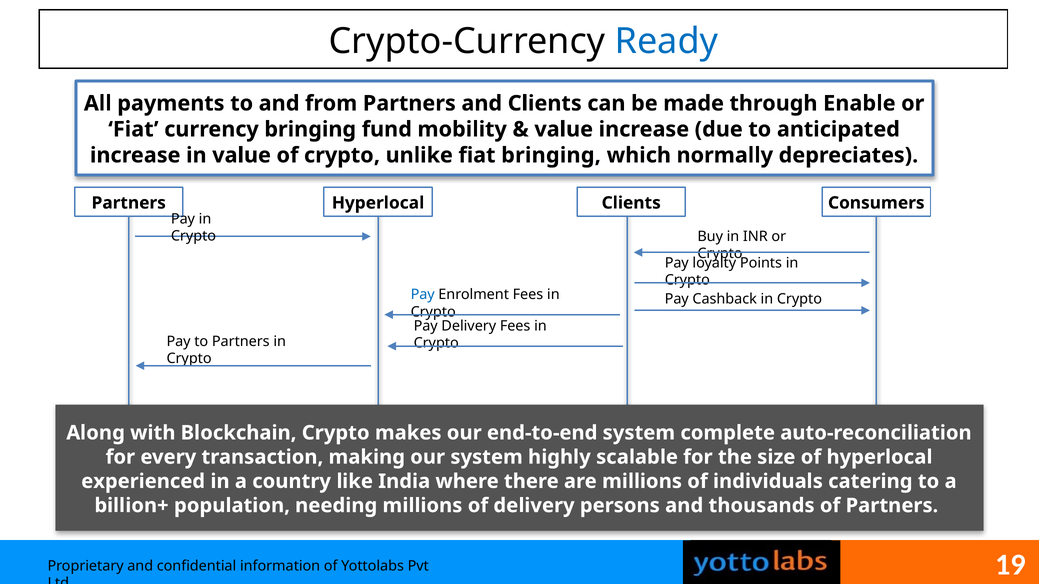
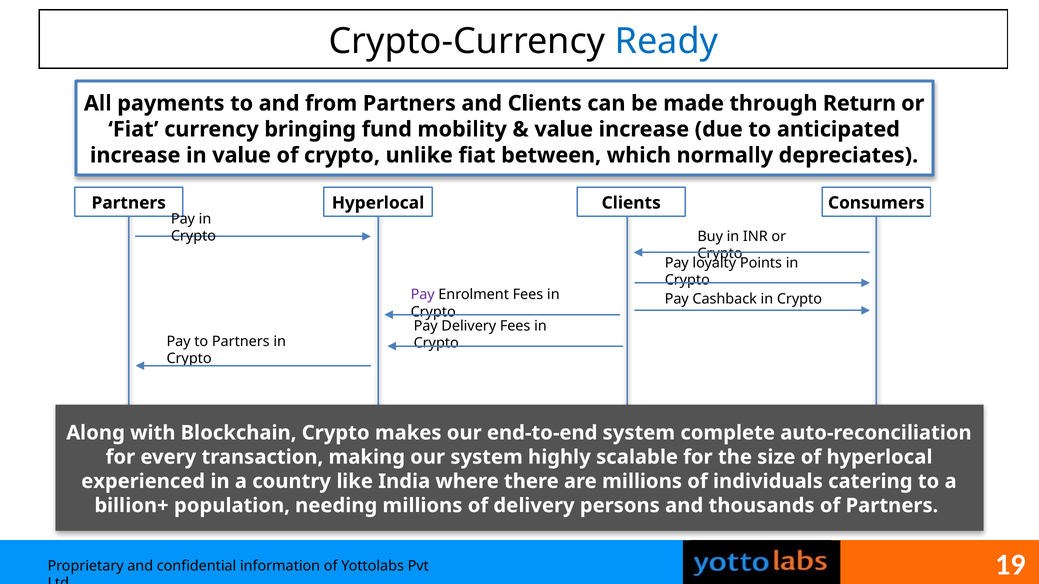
Enable: Enable -> Return
fiat bringing: bringing -> between
Pay at (423, 295) colour: blue -> purple
